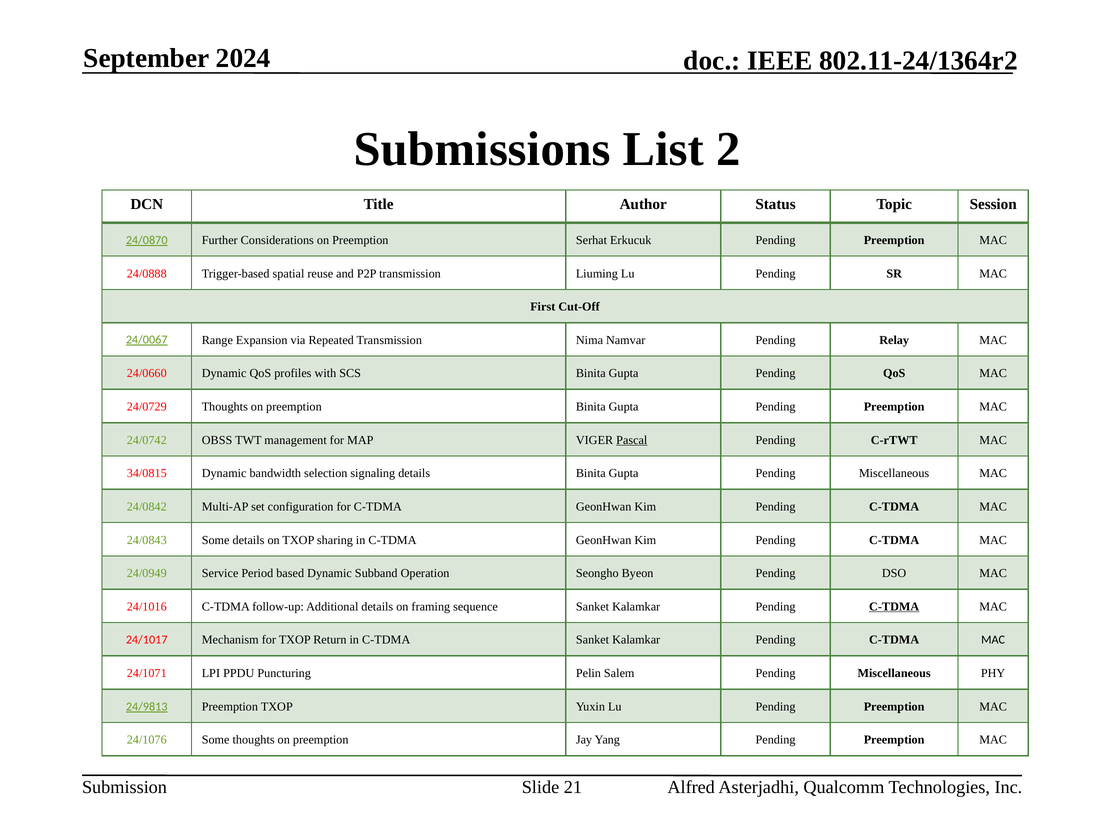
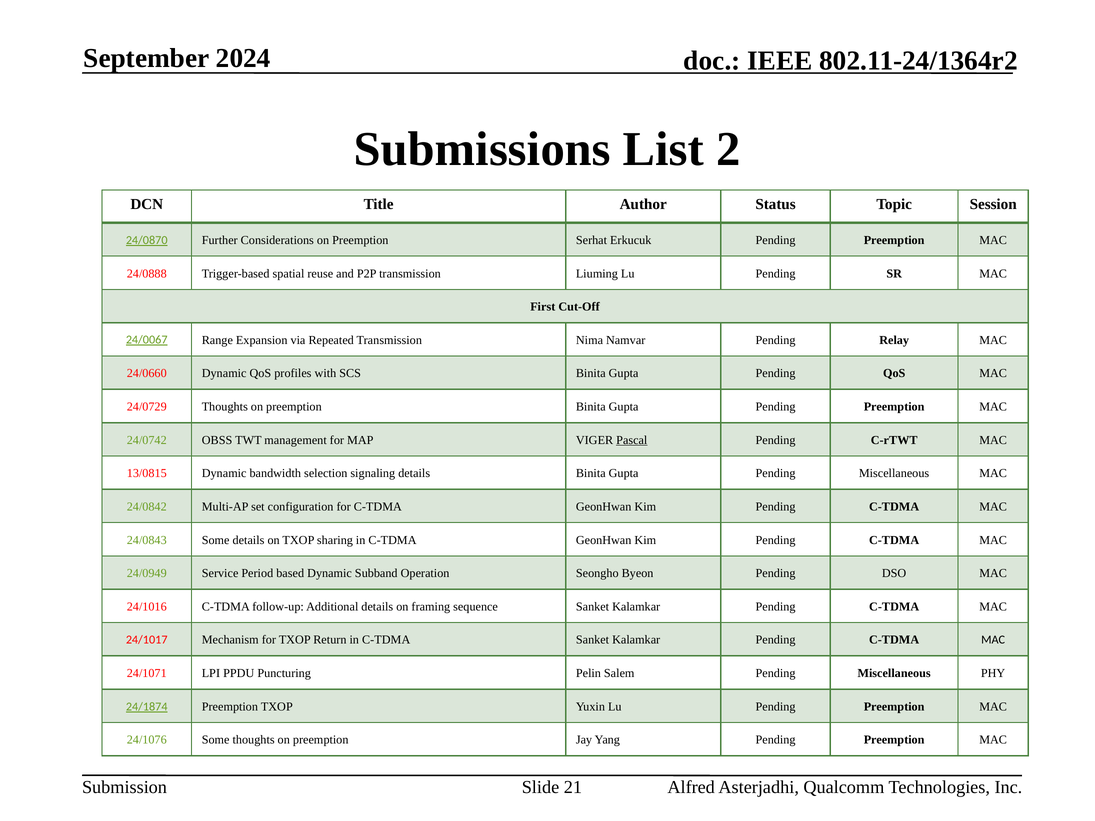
34/0815: 34/0815 -> 13/0815
C-TDMA at (894, 607) underline: present -> none
24/9813: 24/9813 -> 24/1874
